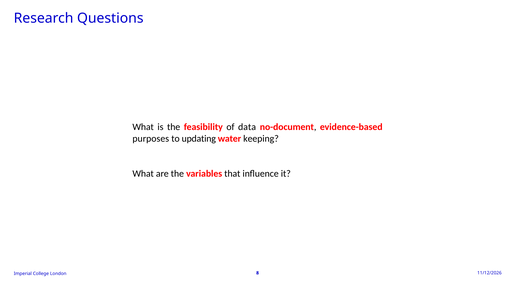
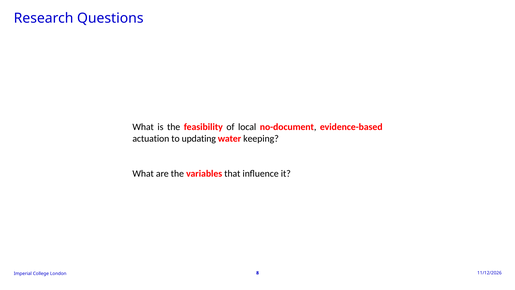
data: data -> local
purposes: purposes -> actuation
